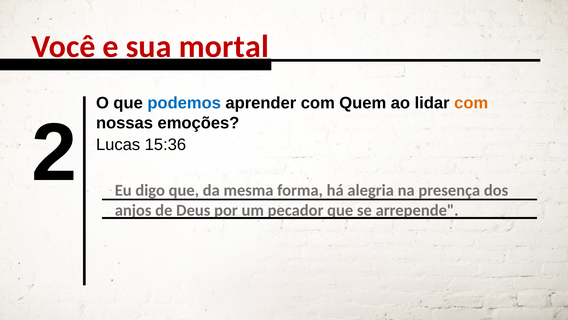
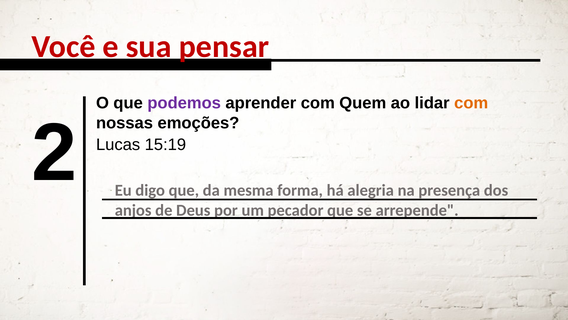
mortal: mortal -> pensar
podemos colour: blue -> purple
15:36: 15:36 -> 15:19
